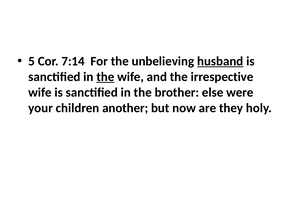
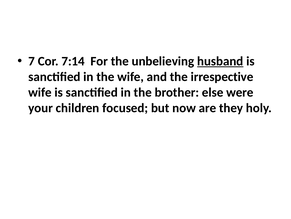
5: 5 -> 7
the at (105, 77) underline: present -> none
another: another -> focused
